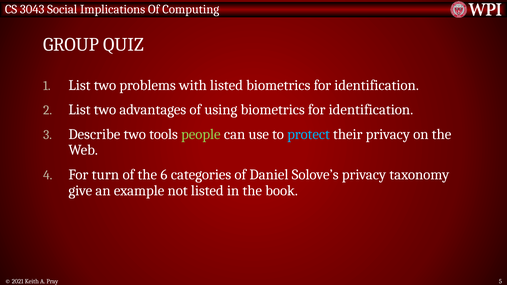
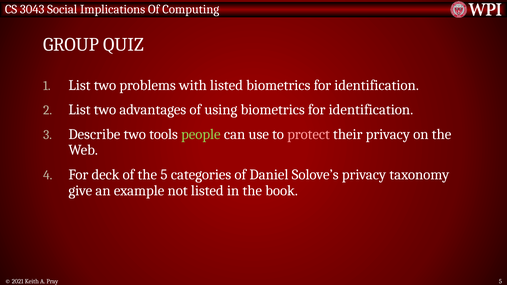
protect colour: light blue -> pink
turn: turn -> deck
the 6: 6 -> 5
